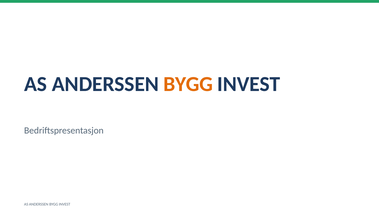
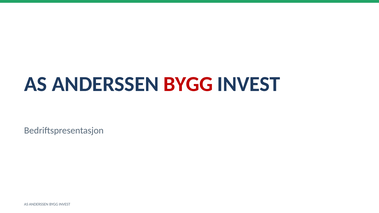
BYGG at (188, 84) colour: orange -> red
